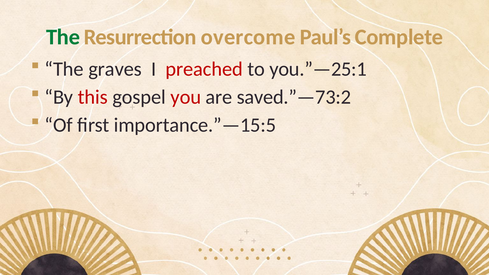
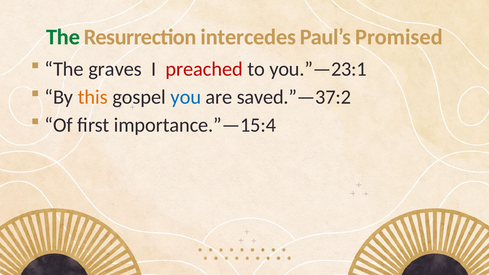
overcome: overcome -> intercedes
Complete: Complete -> Promised
you.”—25:1: you.”—25:1 -> you.”—23:1
this colour: red -> orange
you colour: red -> blue
saved.”—73:2: saved.”—73:2 -> saved.”—37:2
importance.”—15:5: importance.”—15:5 -> importance.”—15:4
